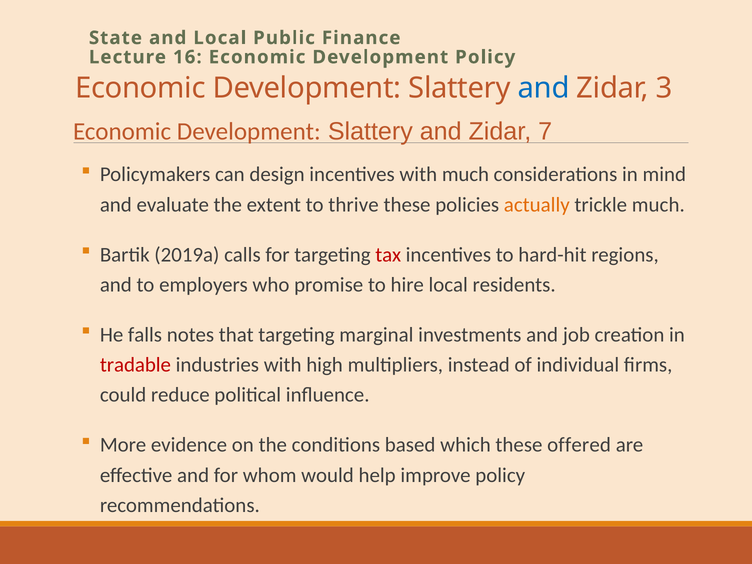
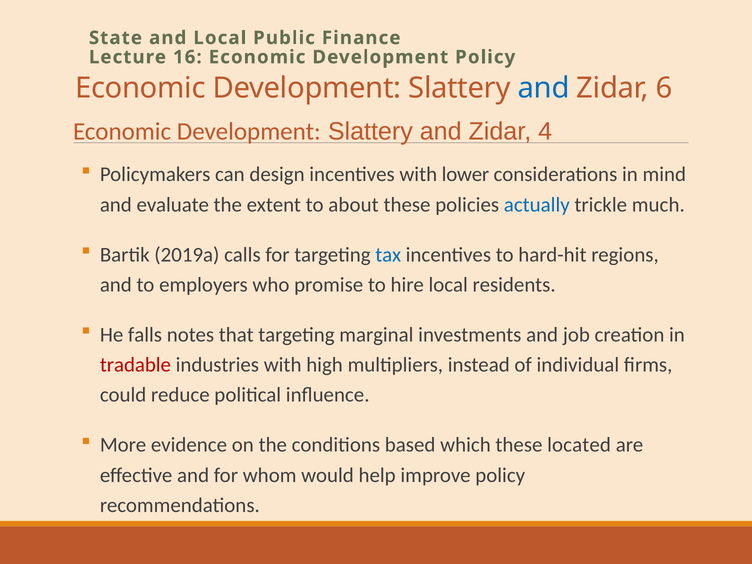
3: 3 -> 6
7: 7 -> 4
with much: much -> lower
thrive: thrive -> about
actually colour: orange -> blue
tax colour: red -> blue
offered: offered -> located
